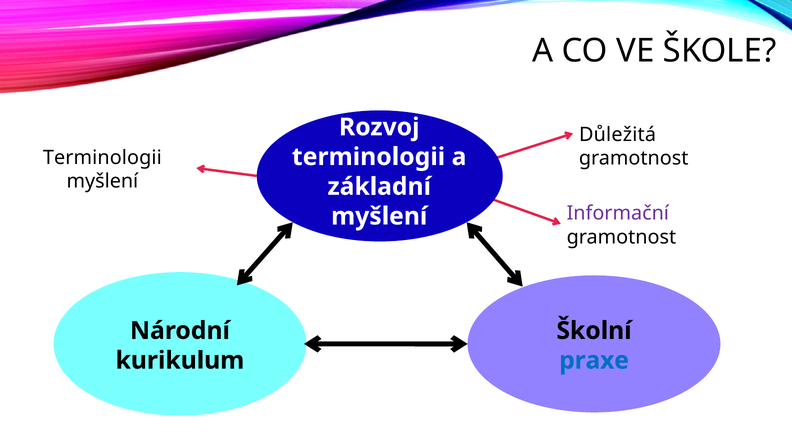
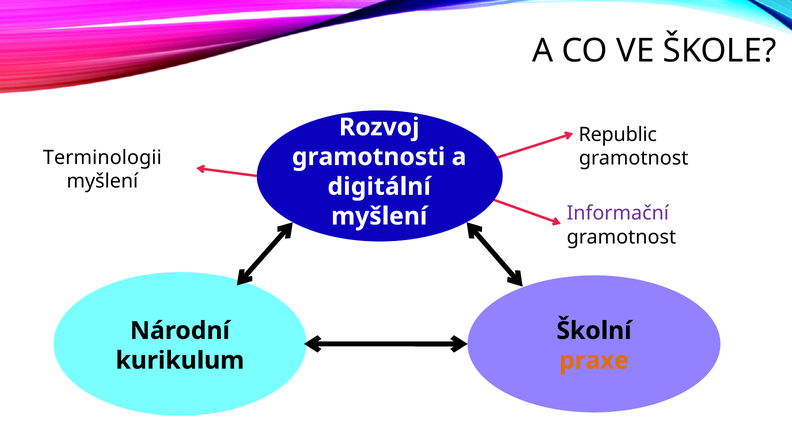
Důležitá: Důležitá -> Republic
terminologii at (369, 157): terminologii -> gramotnosti
základní: základní -> digitální
praxe colour: blue -> orange
